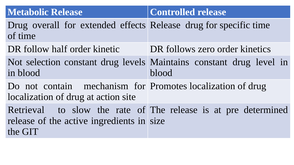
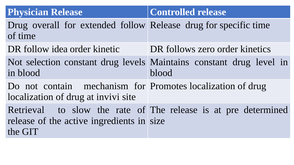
Metabolic: Metabolic -> Physician
extended effects: effects -> follow
half: half -> idea
action: action -> invivi
